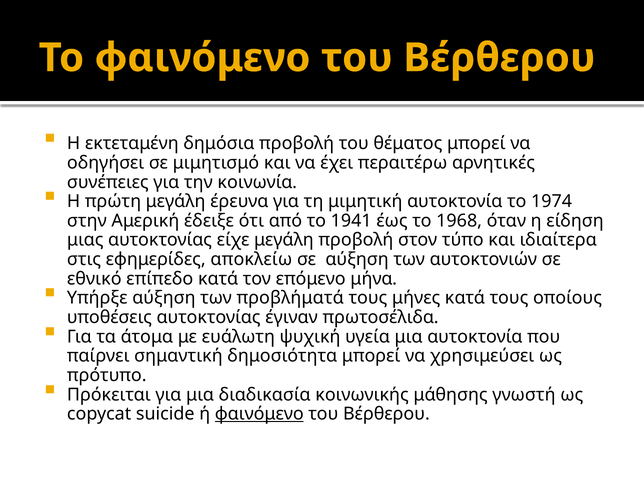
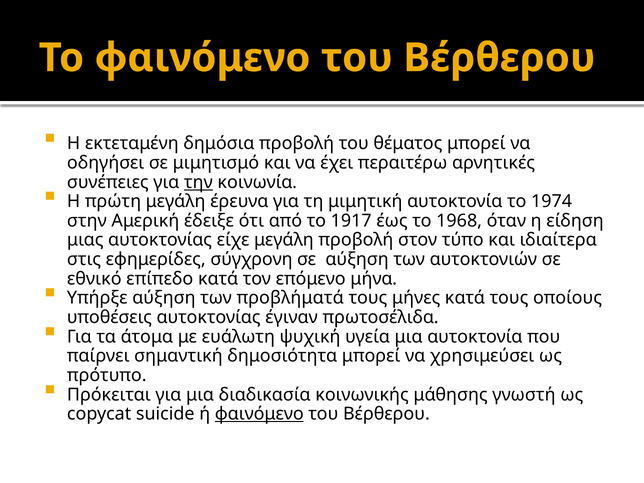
την underline: none -> present
1941: 1941 -> 1917
αποκλείω: αποκλείω -> σύγχρονη
